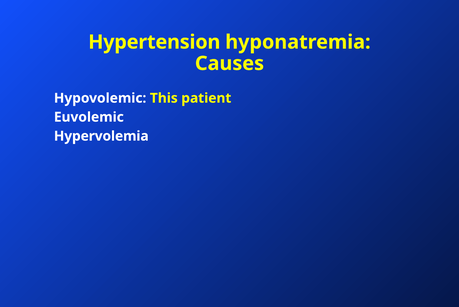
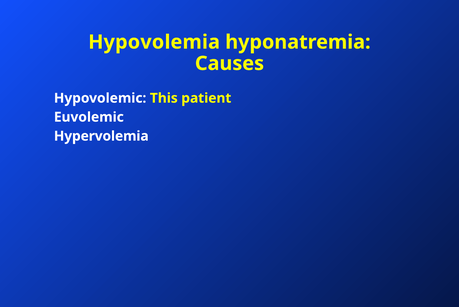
Hypertension: Hypertension -> Hypovolemia
